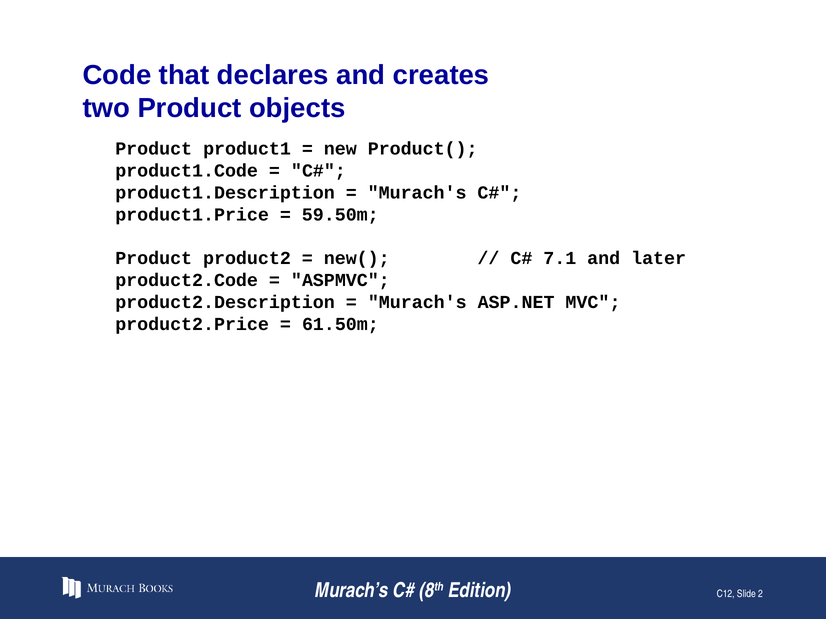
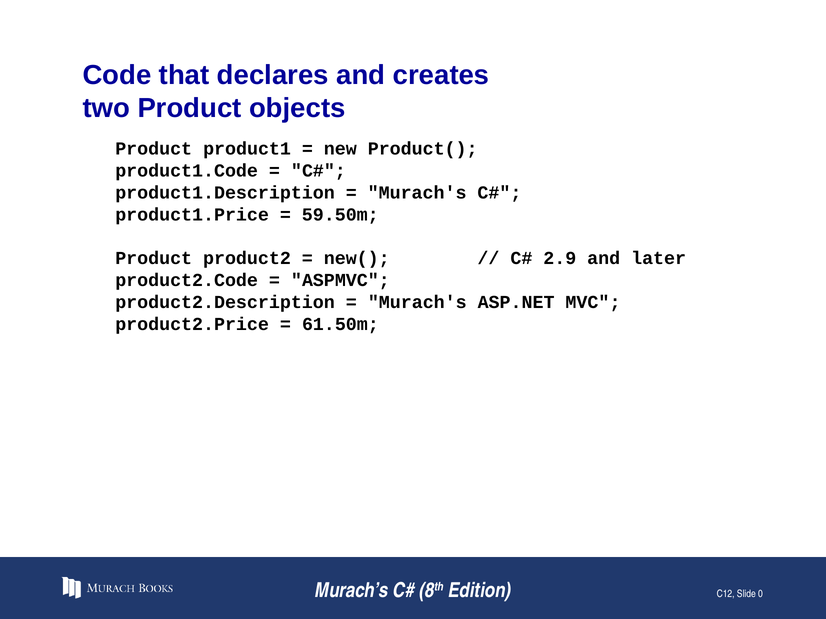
7.1: 7.1 -> 2.9
2: 2 -> 0
